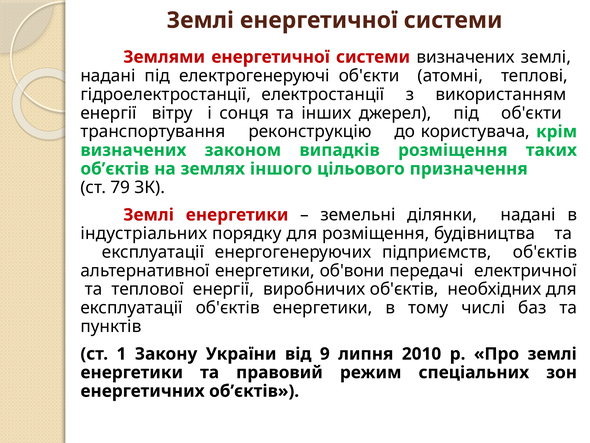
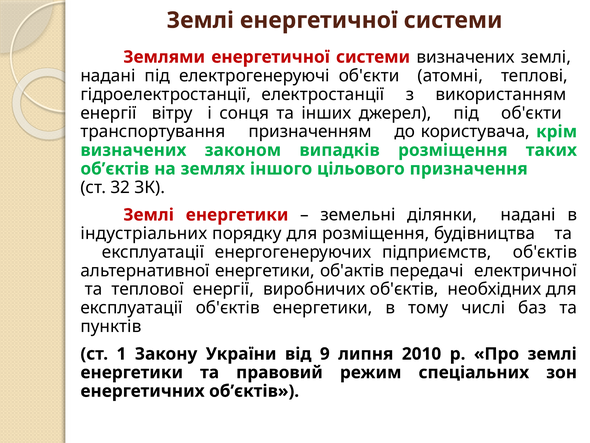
реконструкцію: реконструкцію -> призначенням
79: 79 -> 32
об'вони: об'вони -> об'актів
